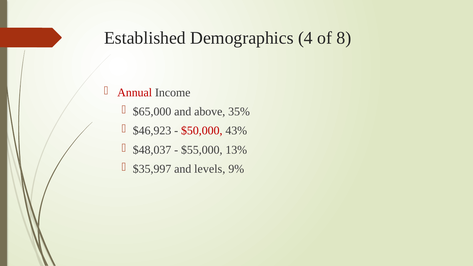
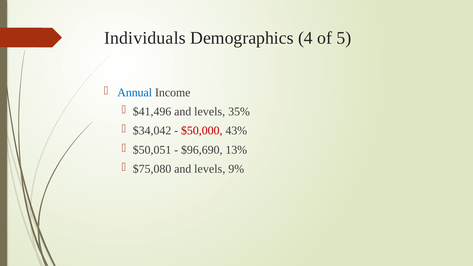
Established: Established -> Individuals
8: 8 -> 5
Annual colour: red -> blue
$65,000: $65,000 -> $41,496
above at (210, 112): above -> levels
$46,923: $46,923 -> $34,042
$48,037: $48,037 -> $50,051
$55,000: $55,000 -> $96,690
$35,997: $35,997 -> $75,080
